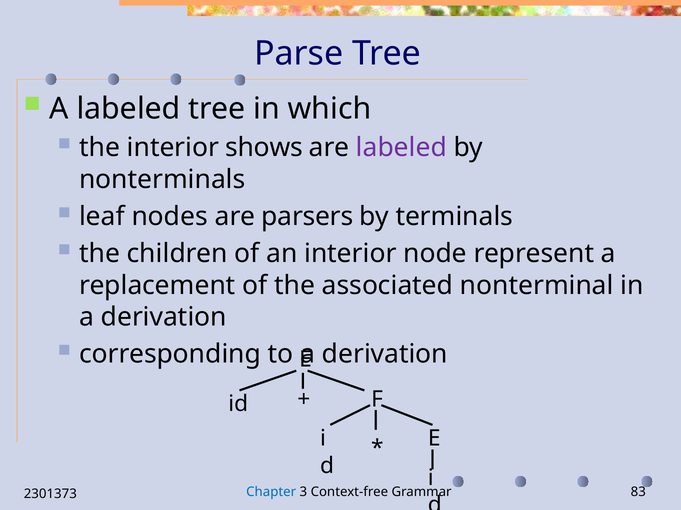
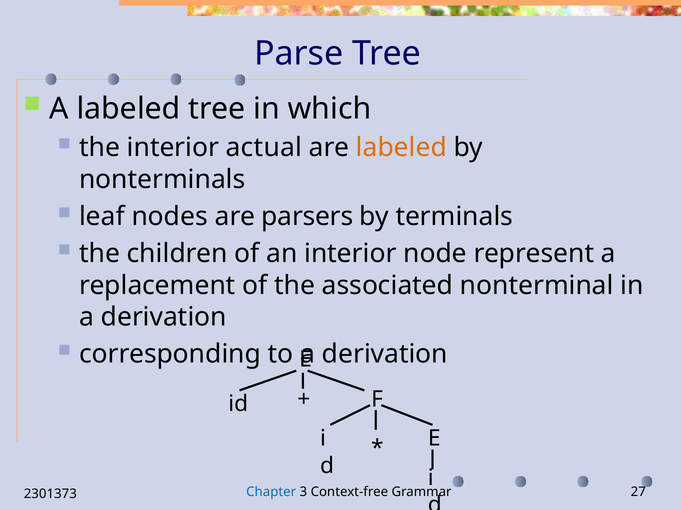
shows: shows -> actual
labeled at (401, 148) colour: purple -> orange
83: 83 -> 27
